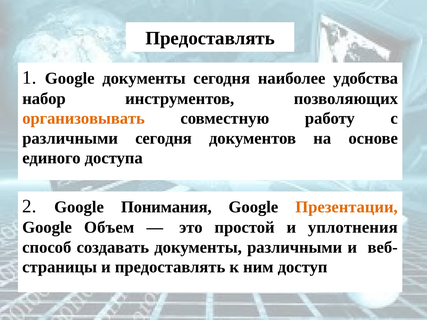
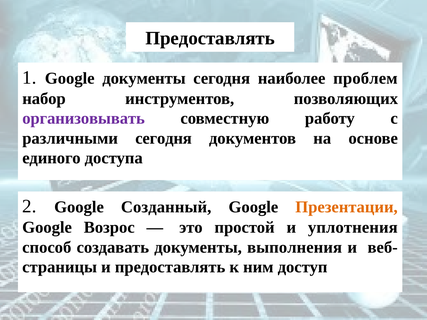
удобства: удобства -> проблем
организовывать colour: orange -> purple
Понимания: Понимания -> Созданный
Объем: Объем -> Возрос
документы различными: различными -> выполнения
